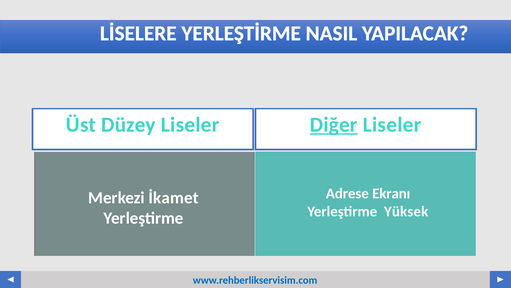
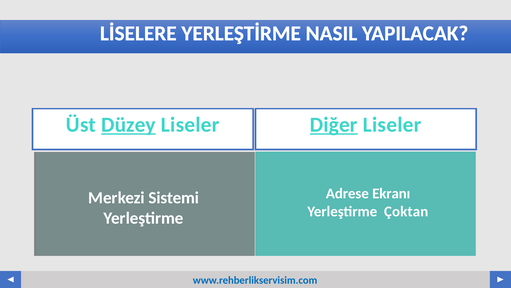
Düzey underline: none -> present
İkamet: İkamet -> Sistemi
Yüksek: Yüksek -> Çoktan
